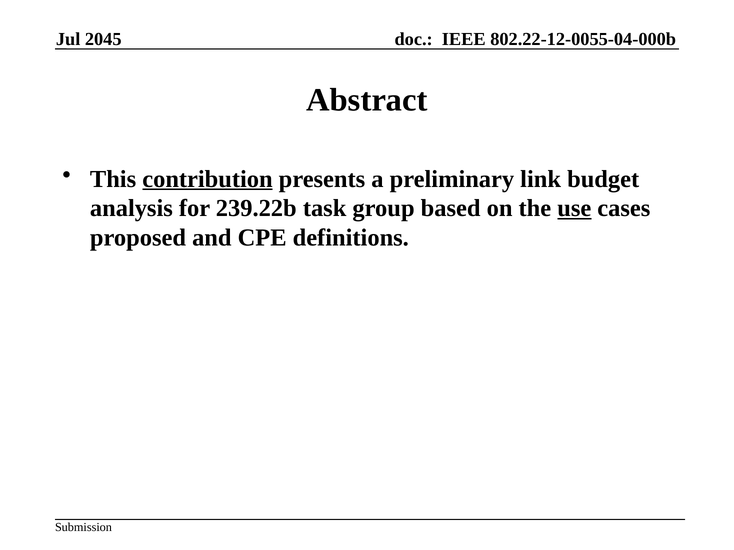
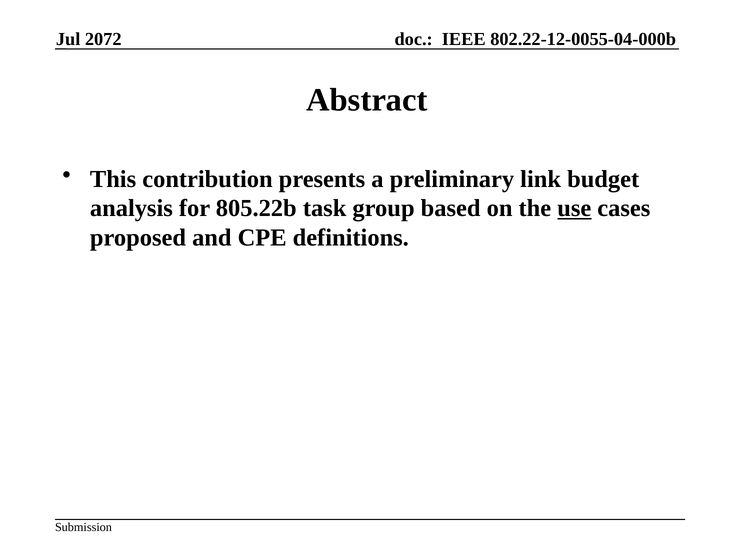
2045: 2045 -> 2072
contribution underline: present -> none
239.22b: 239.22b -> 805.22b
